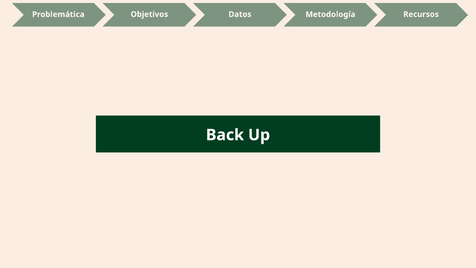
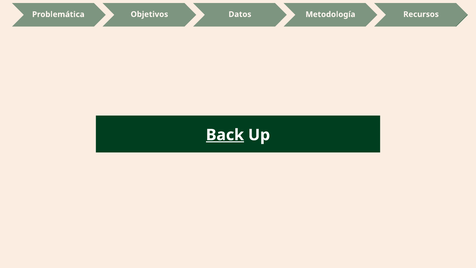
Back underline: none -> present
